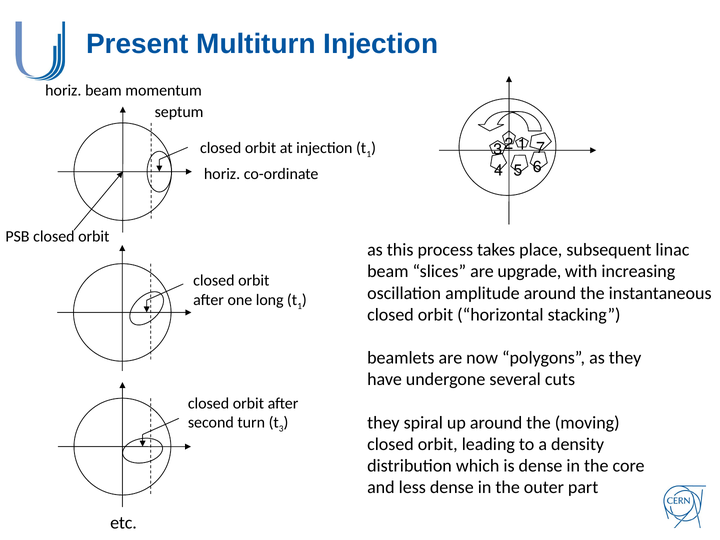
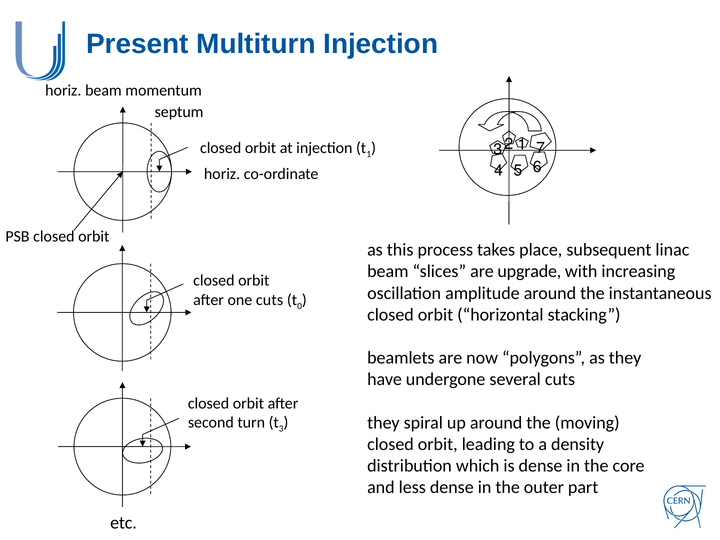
one long: long -> cuts
1 at (300, 306): 1 -> 0
